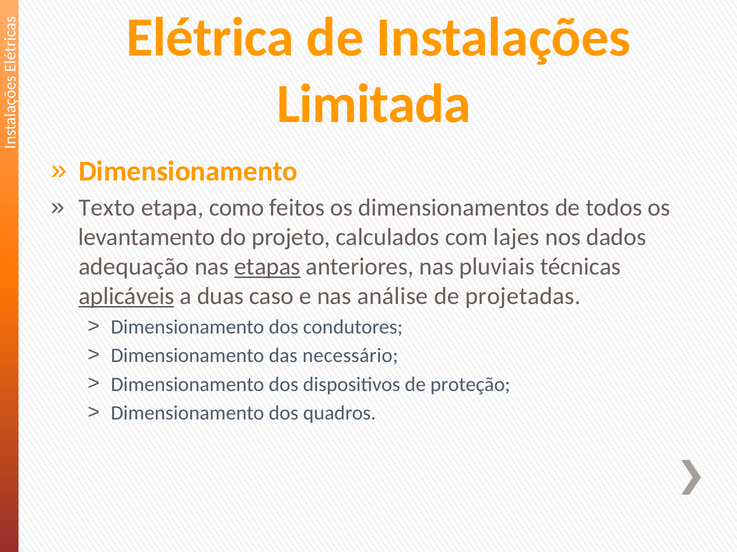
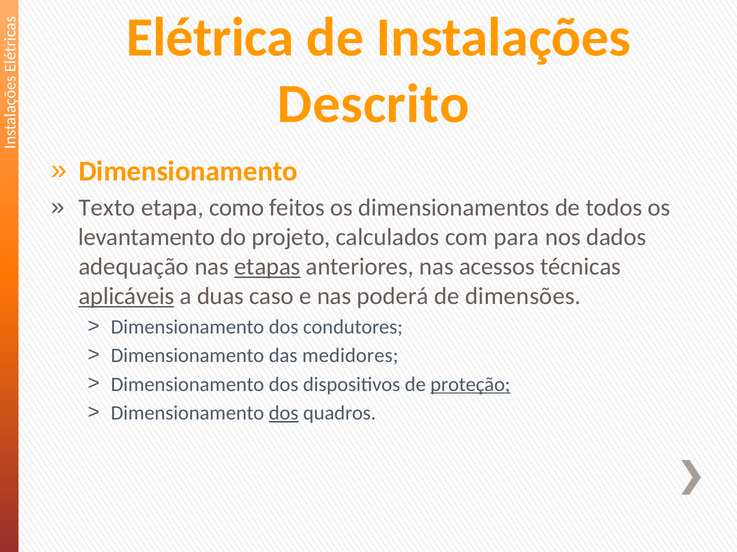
Limitada: Limitada -> Descrito
lajes: lajes -> para
pluviais: pluviais -> acessos
análise: análise -> poderá
projetadas: projetadas -> dimensões
necessário: necessário -> medidores
proteção underline: none -> present
dos at (284, 413) underline: none -> present
